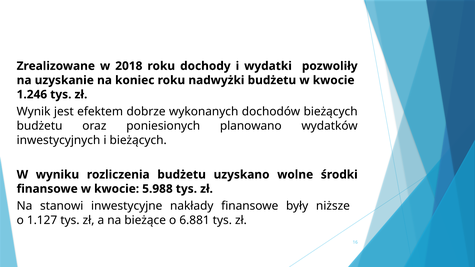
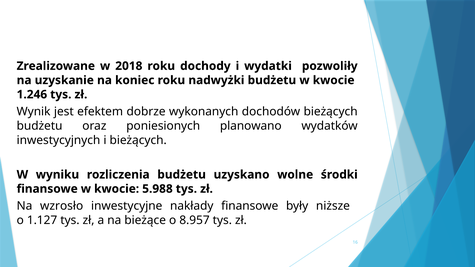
stanowi: stanowi -> wzrosło
6.881: 6.881 -> 8.957
